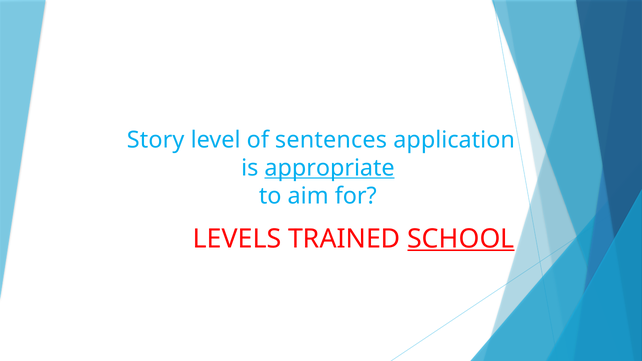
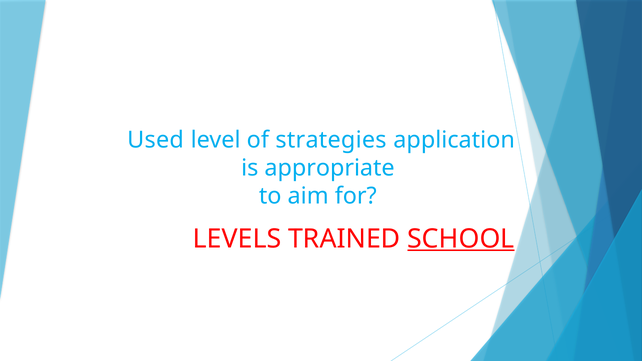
Story: Story -> Used
sentences: sentences -> strategies
appropriate underline: present -> none
